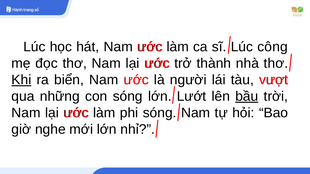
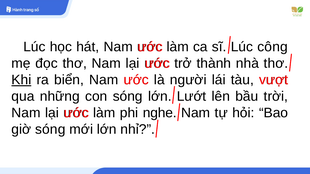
bầu underline: present -> none
phi sóng: sóng -> nghe
giờ nghe: nghe -> sóng
